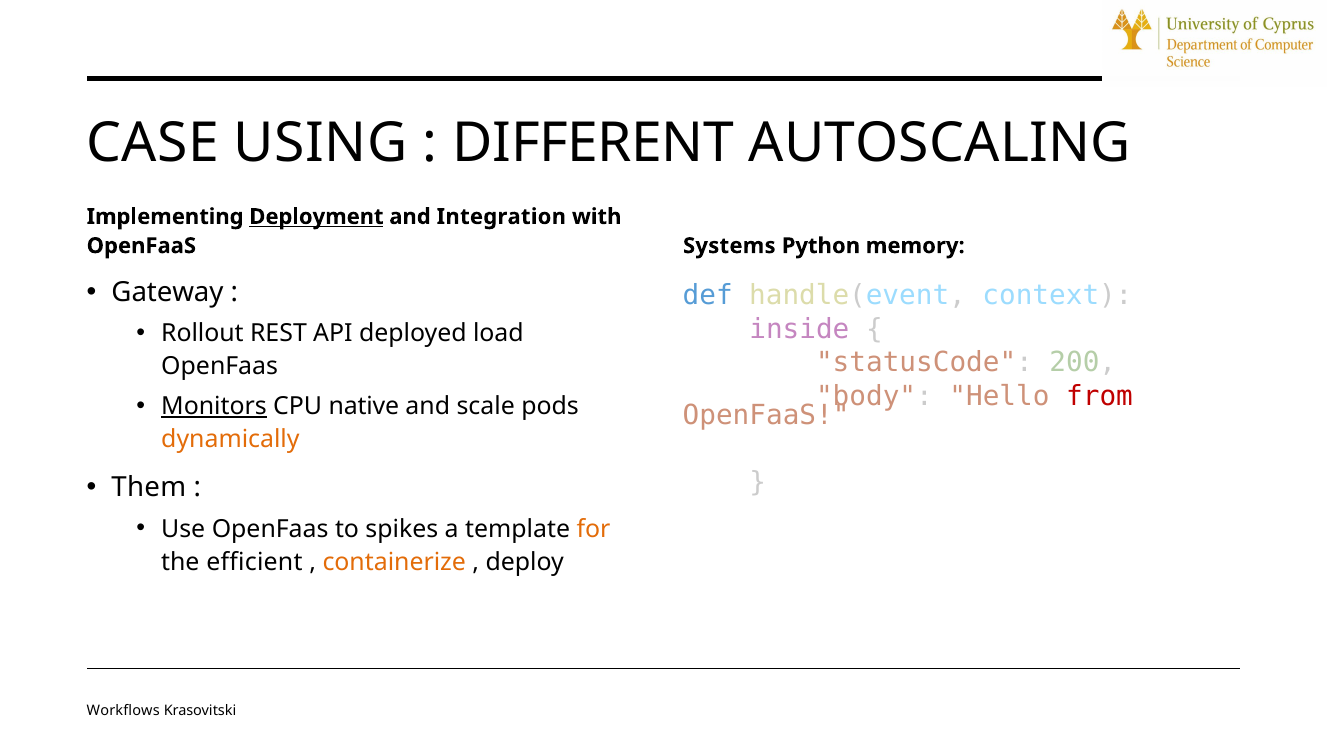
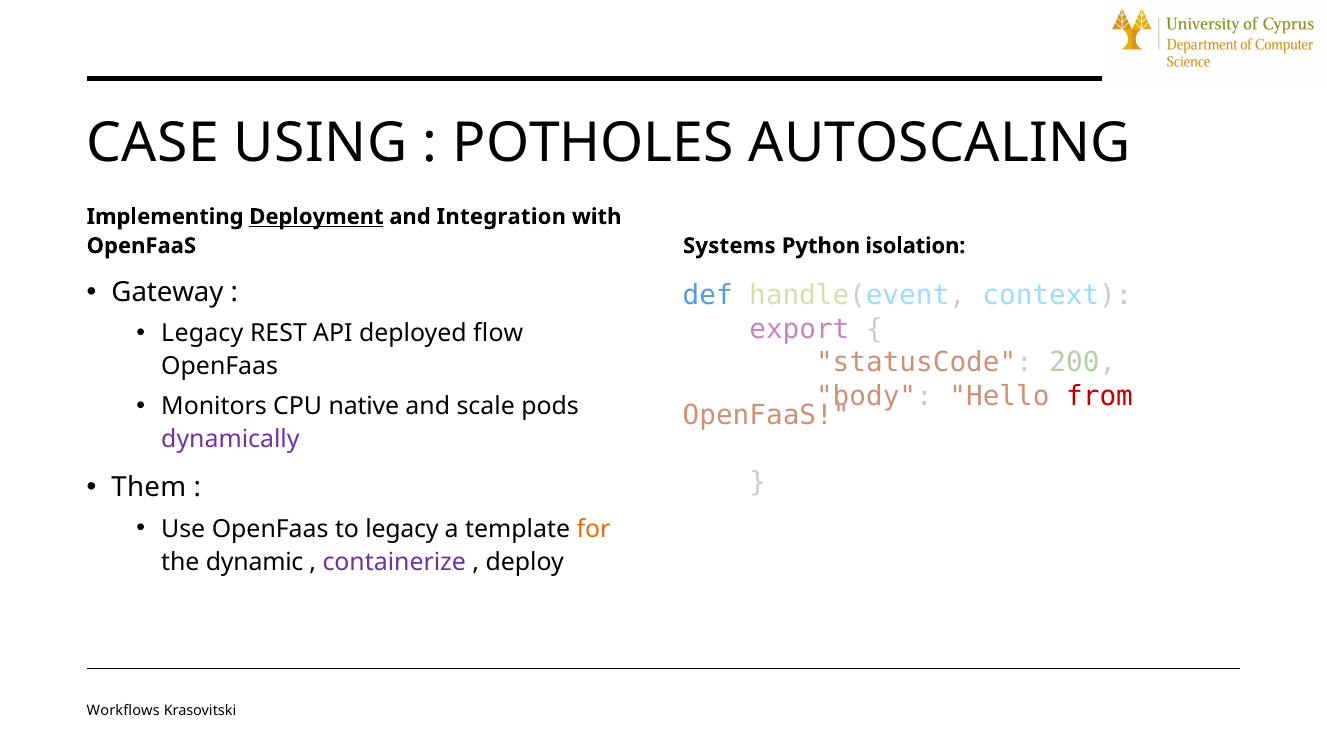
DIFFERENT: DIFFERENT -> POTHOLES
memory: memory -> isolation
inside: inside -> export
Rollout at (202, 334): Rollout -> Legacy
load: load -> flow
Monitors underline: present -> none
dynamically colour: orange -> purple
to spikes: spikes -> legacy
efficient: efficient -> dynamic
containerize colour: orange -> purple
